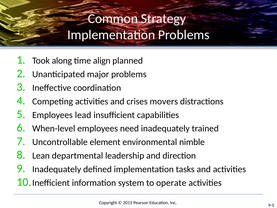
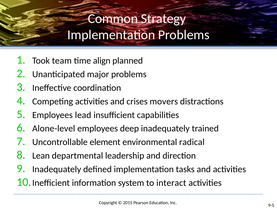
along: along -> team
When-level: When-level -> Alone-level
need: need -> deep
nimble: nimble -> radical
operate: operate -> interact
